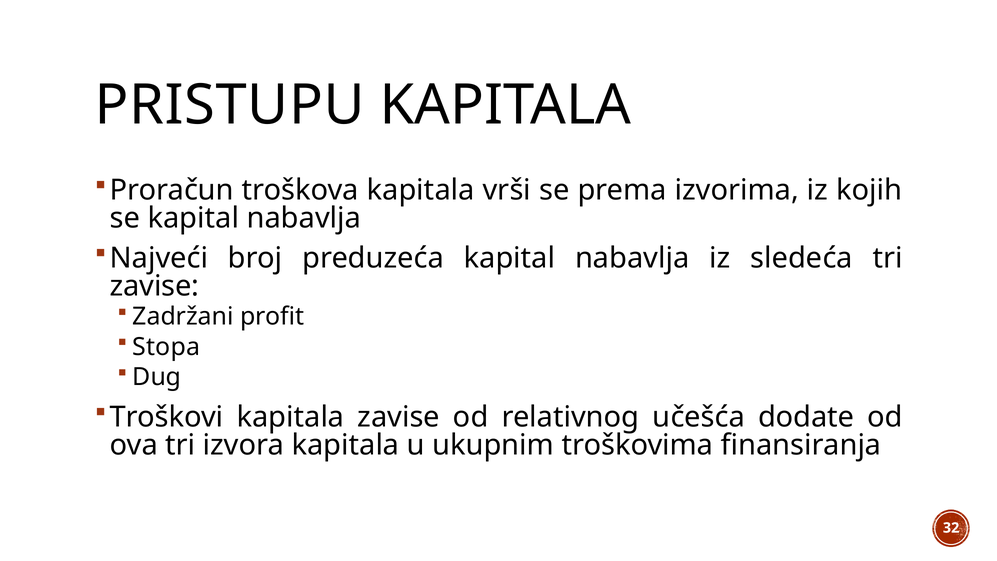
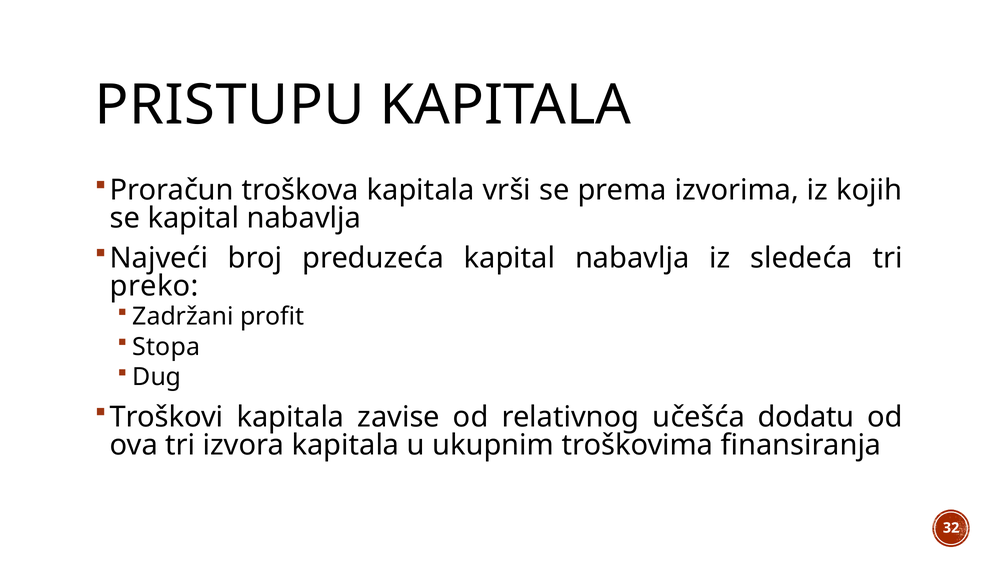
zavise at (154, 286): zavise -> preko
dodate: dodate -> dodatu
